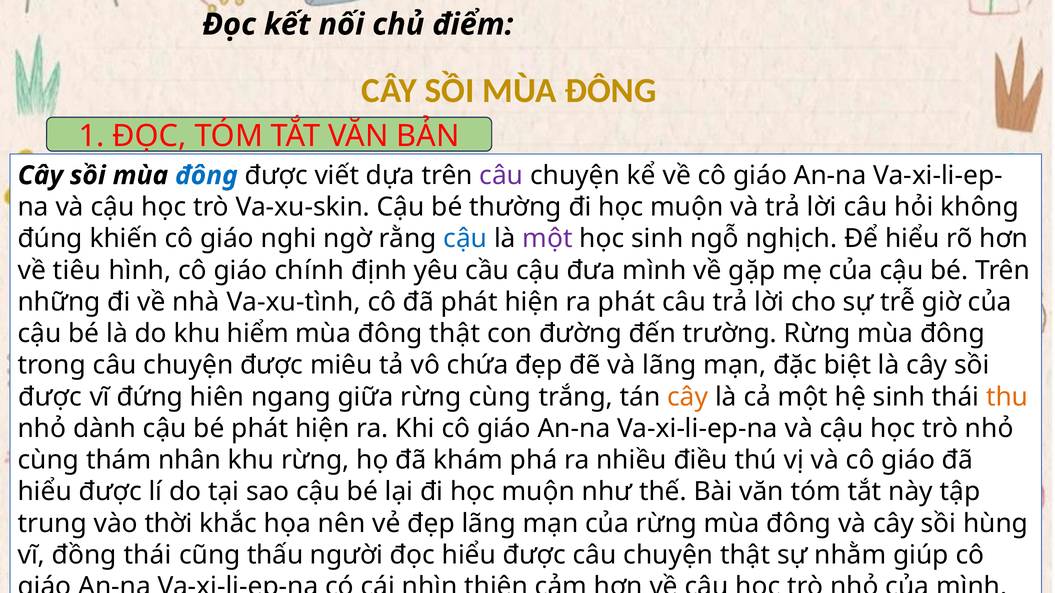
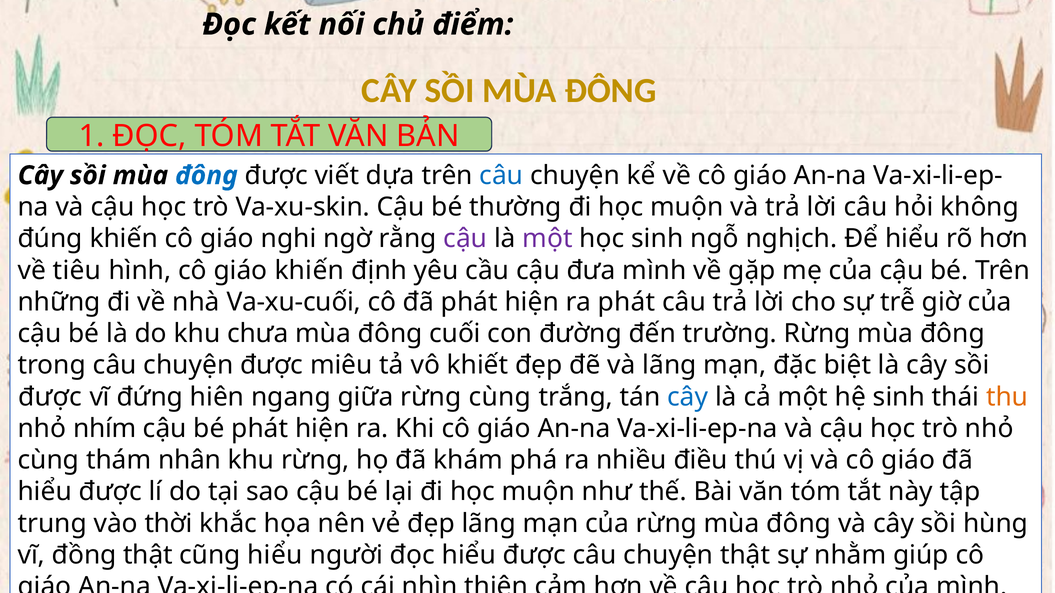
câu at (501, 176) colour: purple -> blue
cậu at (465, 239) colour: blue -> purple
giáo chính: chính -> khiến
Va-xu-tình: Va-xu-tình -> Va-xu-cuối
hiểm: hiểm -> chưa
đông thật: thật -> cuối
chứa: chứa -> khiết
cây at (688, 397) colour: orange -> blue
dành: dành -> nhím
đồng thái: thái -> thật
cũng thấu: thấu -> hiểu
